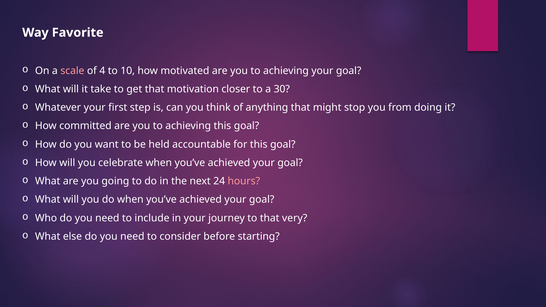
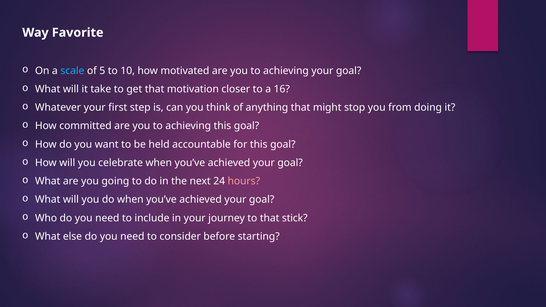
scale colour: pink -> light blue
4: 4 -> 5
30: 30 -> 16
very: very -> stick
